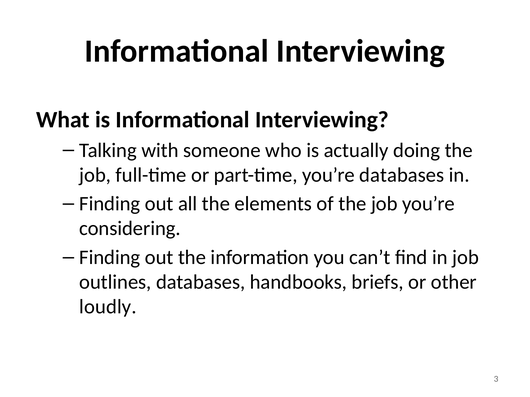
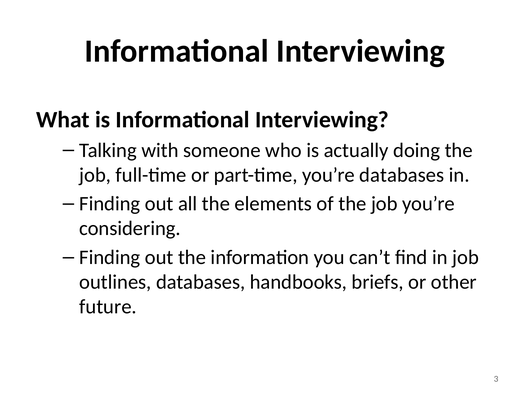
loudly: loudly -> future
